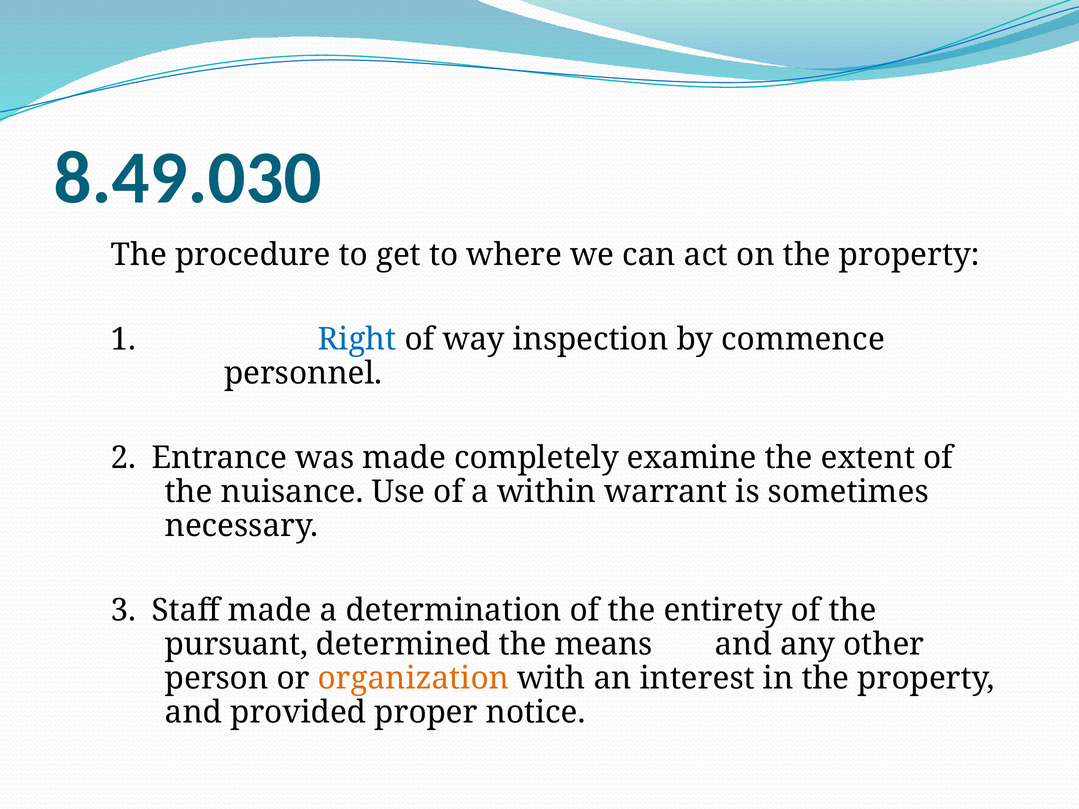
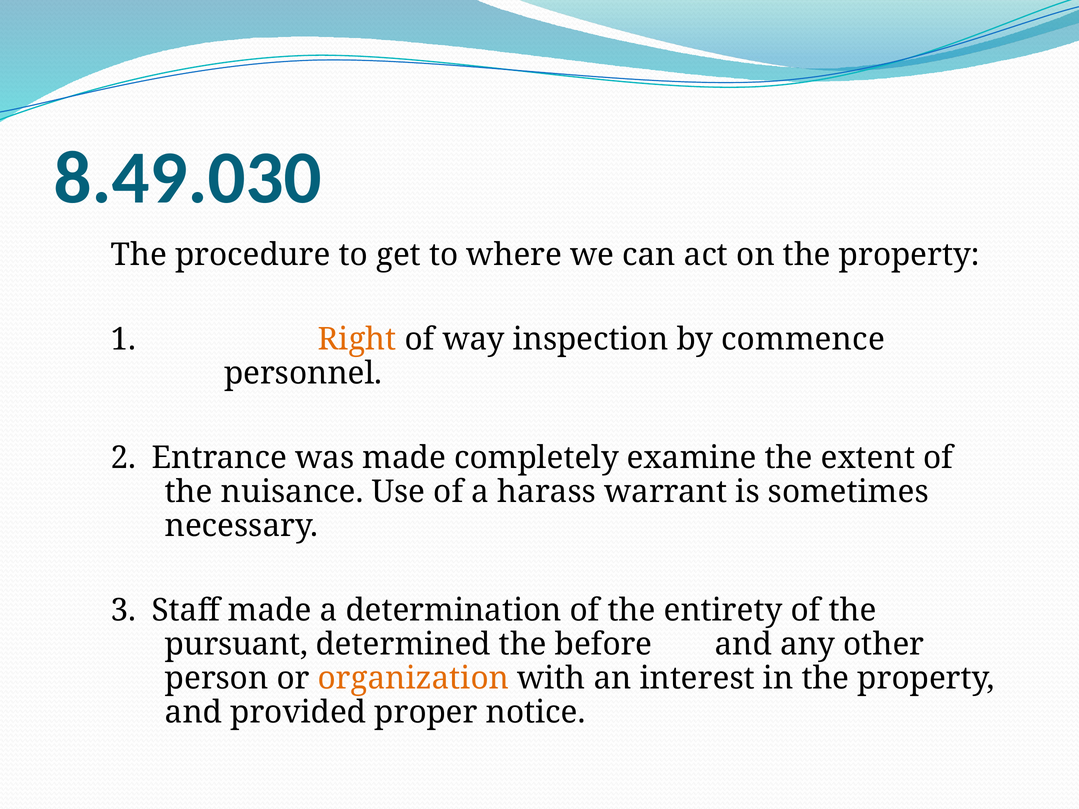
Right colour: blue -> orange
within: within -> harass
means: means -> before
